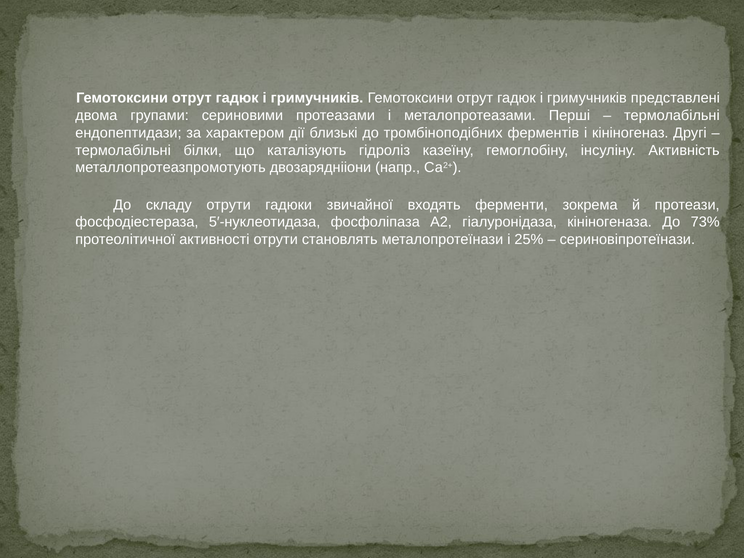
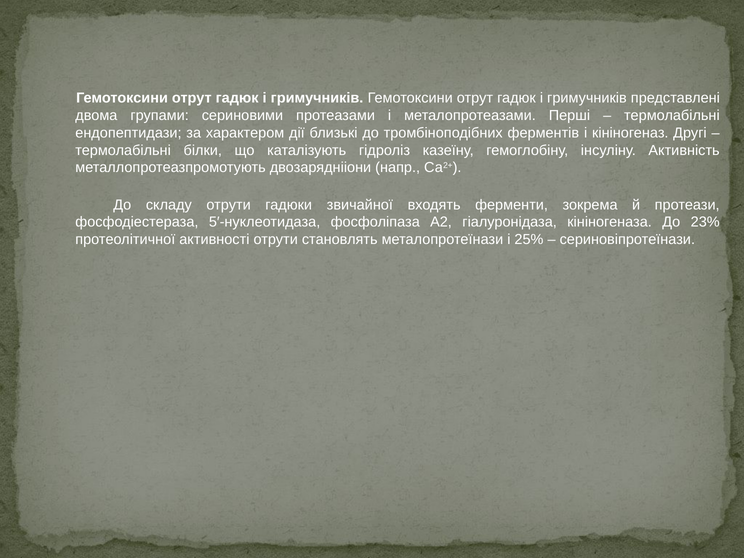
73%: 73% -> 23%
